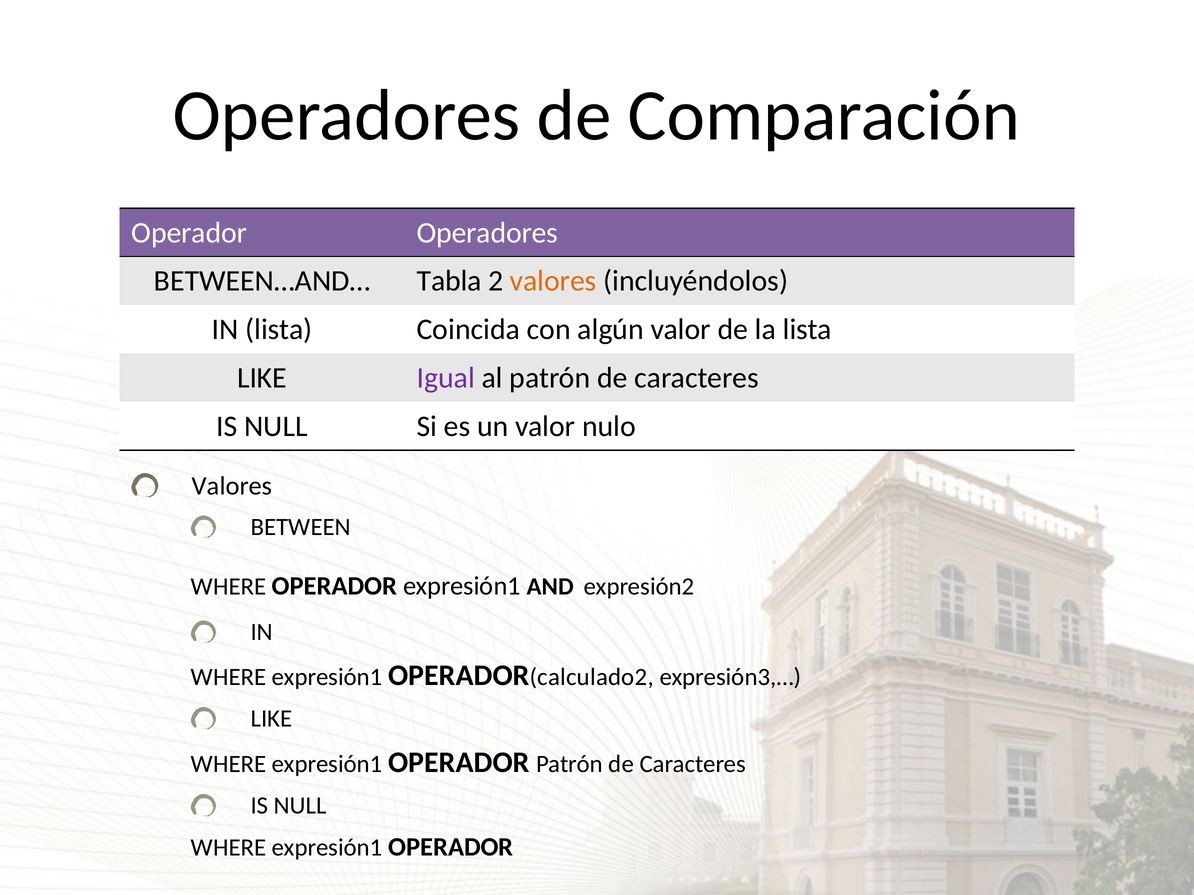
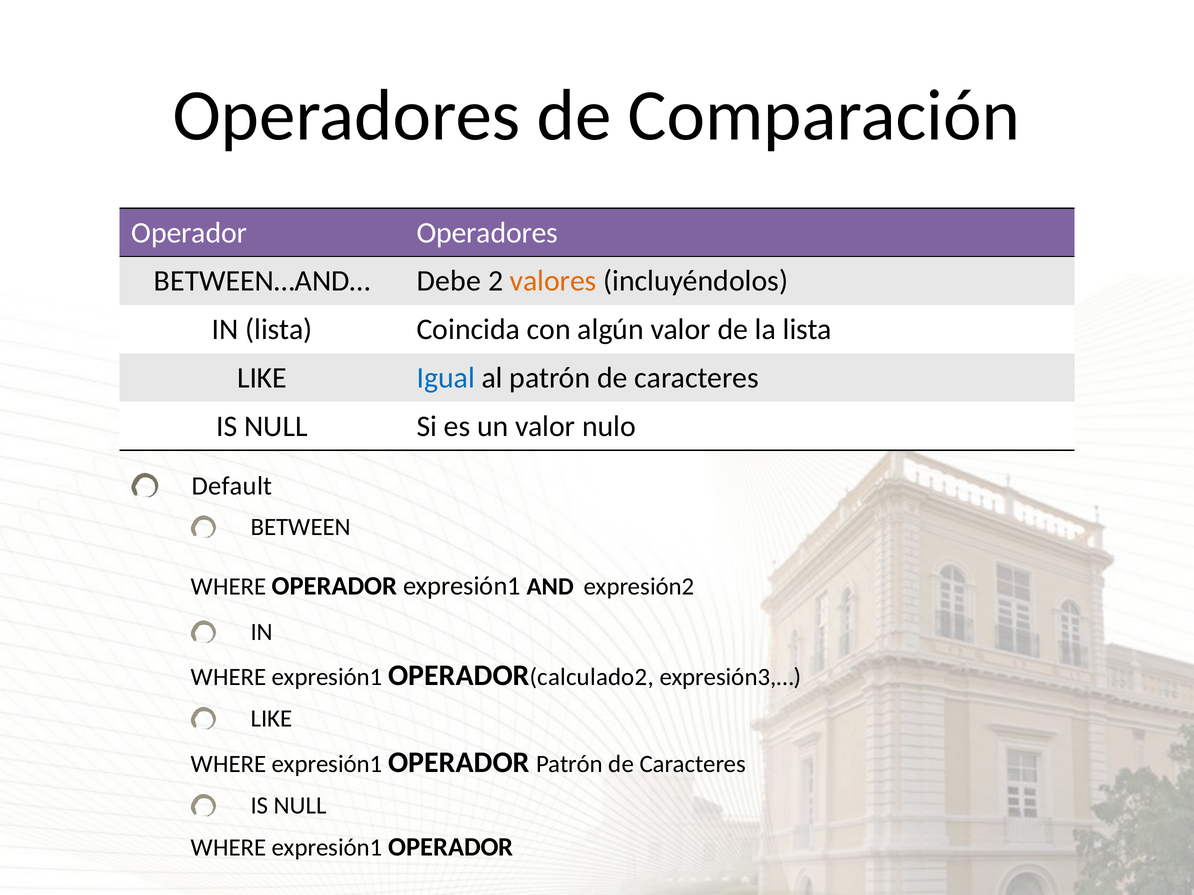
Tabla: Tabla -> Debe
Igual colour: purple -> blue
Valores at (232, 486): Valores -> Default
